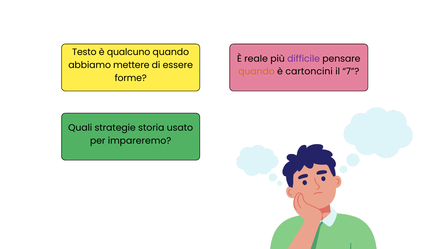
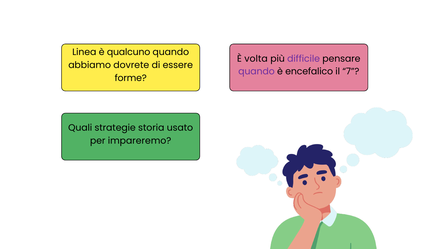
Testo: Testo -> Linea
reale: reale -> volta
mettere: mettere -> dovrete
quando at (256, 72) colour: orange -> purple
cartoncini: cartoncini -> encefalico
